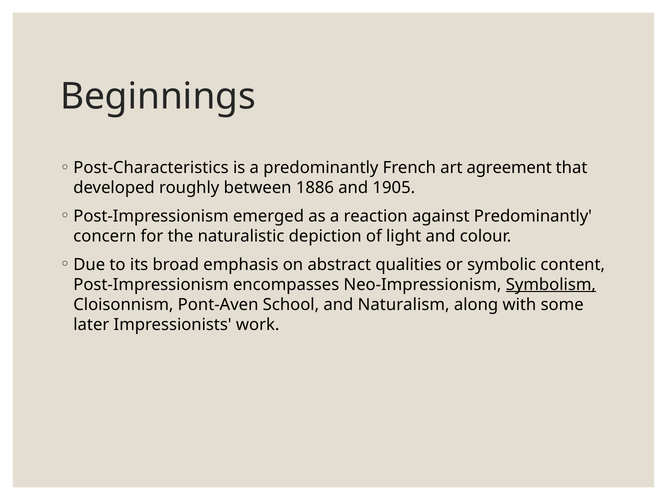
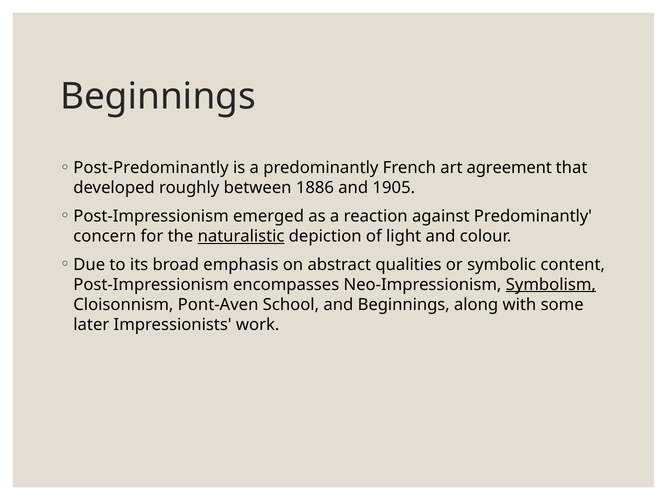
Post-Characteristics: Post-Characteristics -> Post-Predominantly
naturalistic underline: none -> present
and Naturalism: Naturalism -> Beginnings
